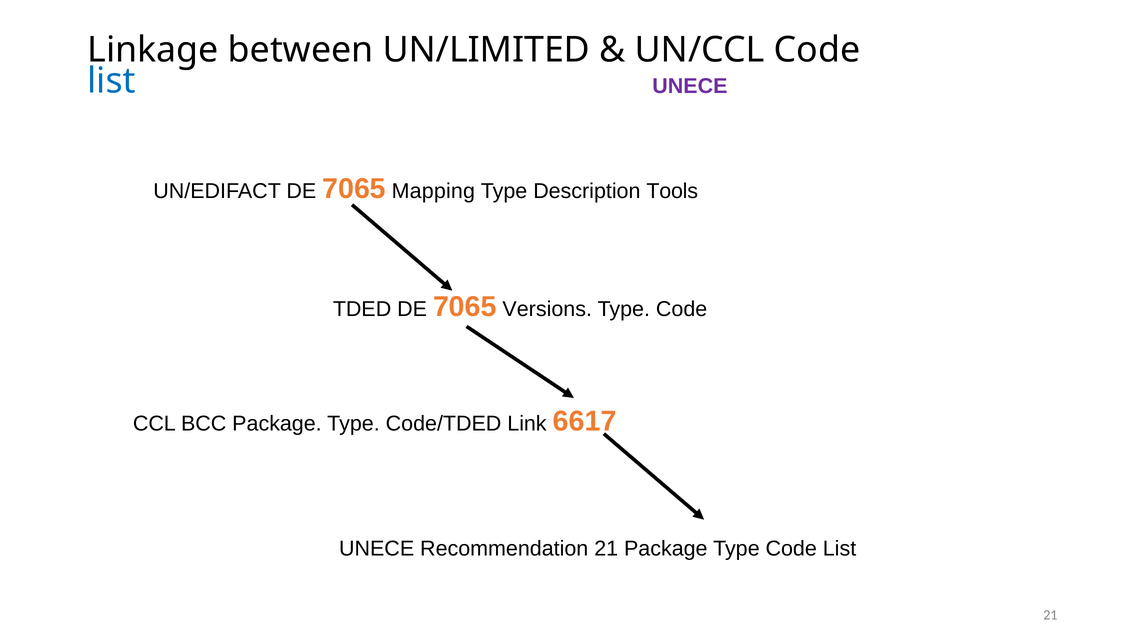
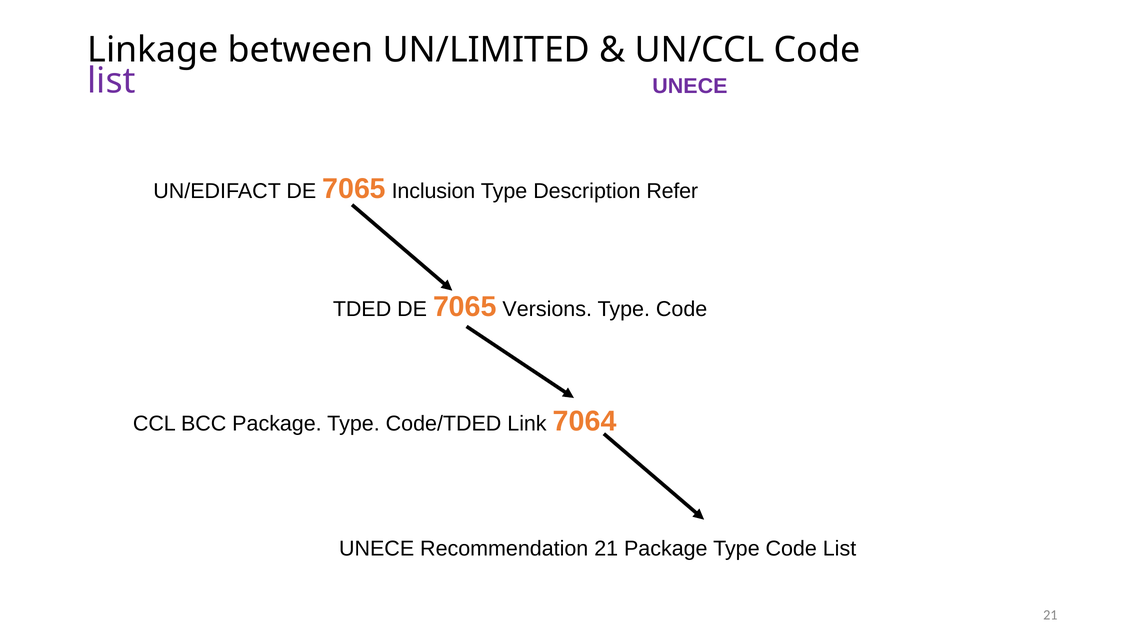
list at (111, 81) colour: blue -> purple
Mapping: Mapping -> Inclusion
Tools: Tools -> Refer
6617: 6617 -> 7064
